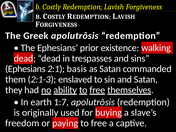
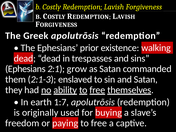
basis: basis -> grow
